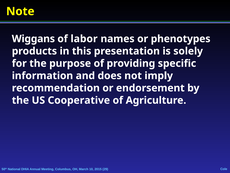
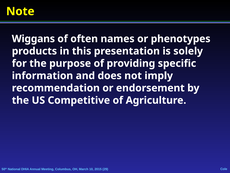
labor: labor -> often
Cooperative: Cooperative -> Competitive
